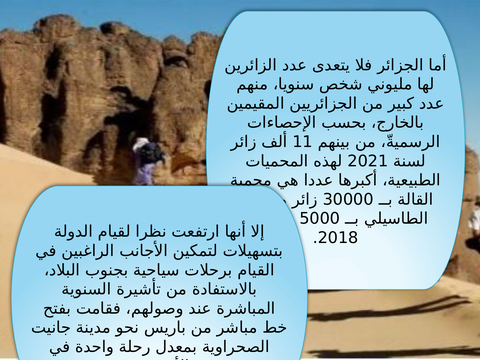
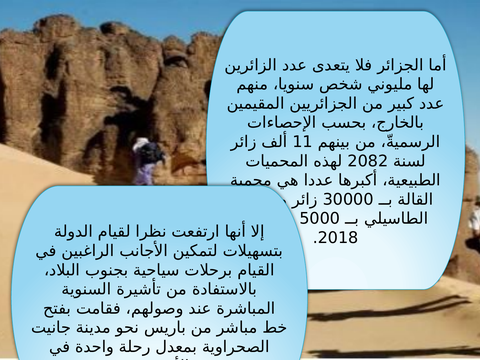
2021: 2021 -> 2082
